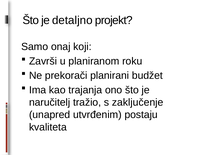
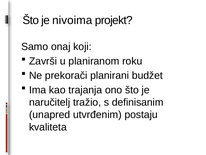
detaljno: detaljno -> nivoima
zaključenje: zaključenje -> definisanim
